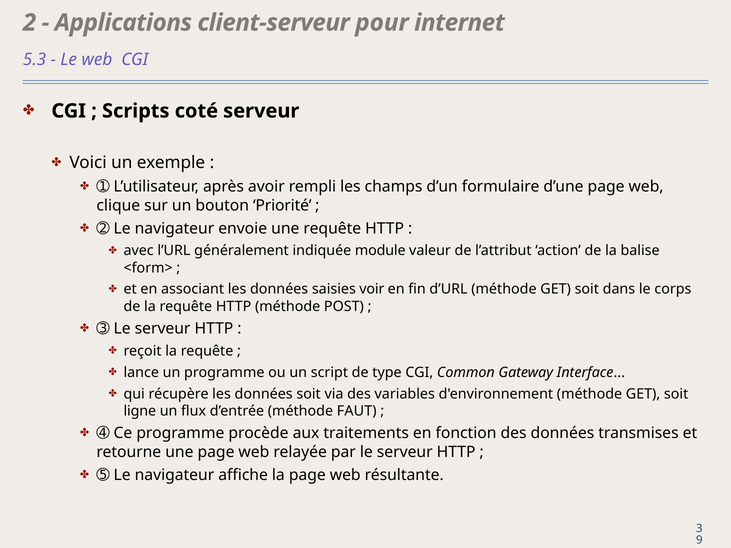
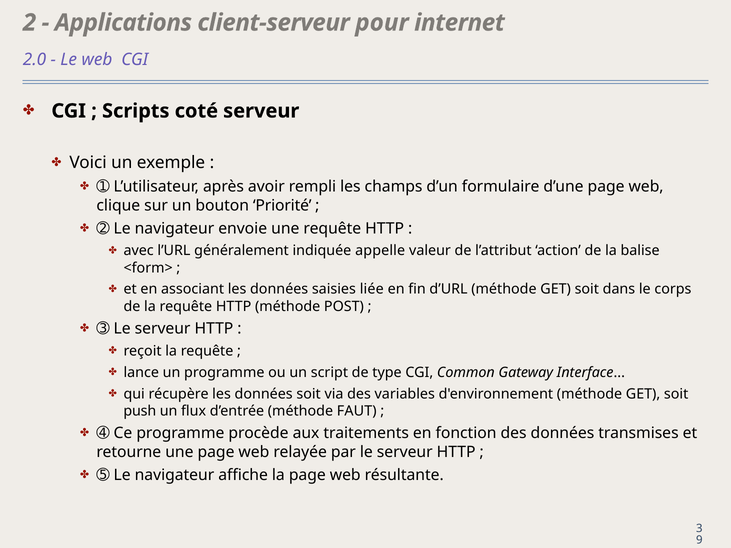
5.3: 5.3 -> 2.0
module: module -> appelle
voir: voir -> liée
ligne: ligne -> push
